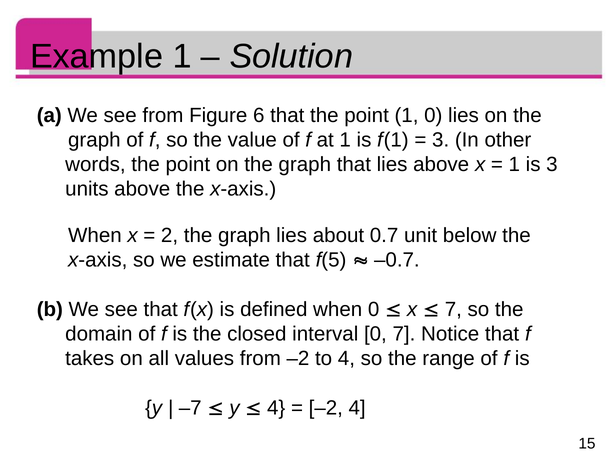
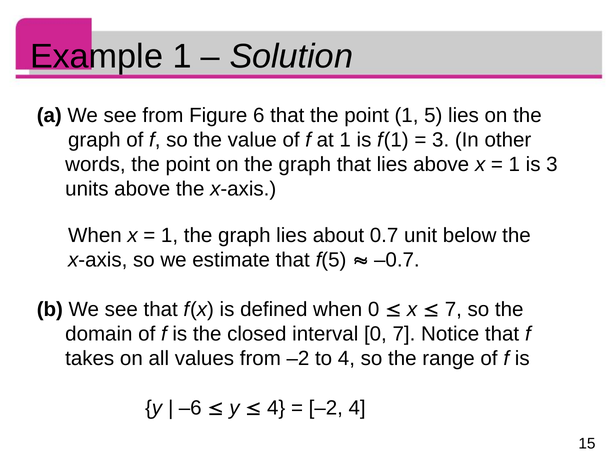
1 0: 0 -> 5
2 at (170, 235): 2 -> 1
–7: –7 -> –6
